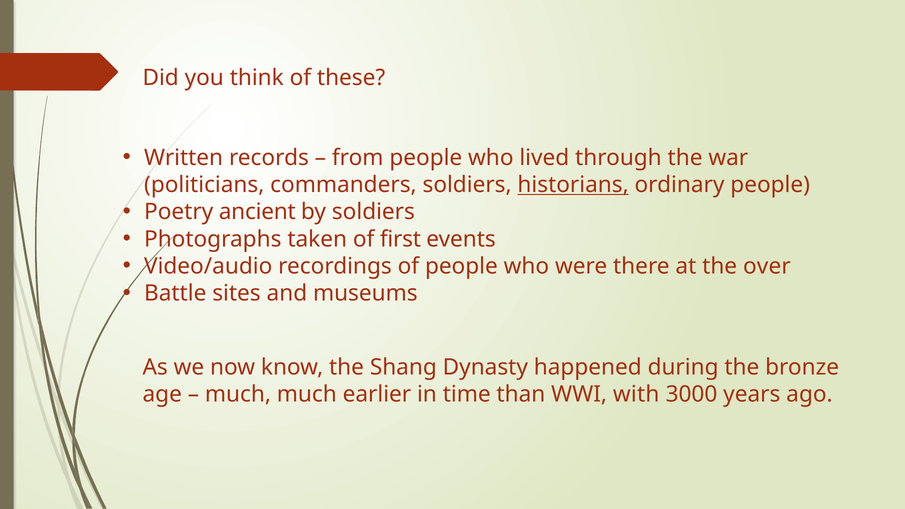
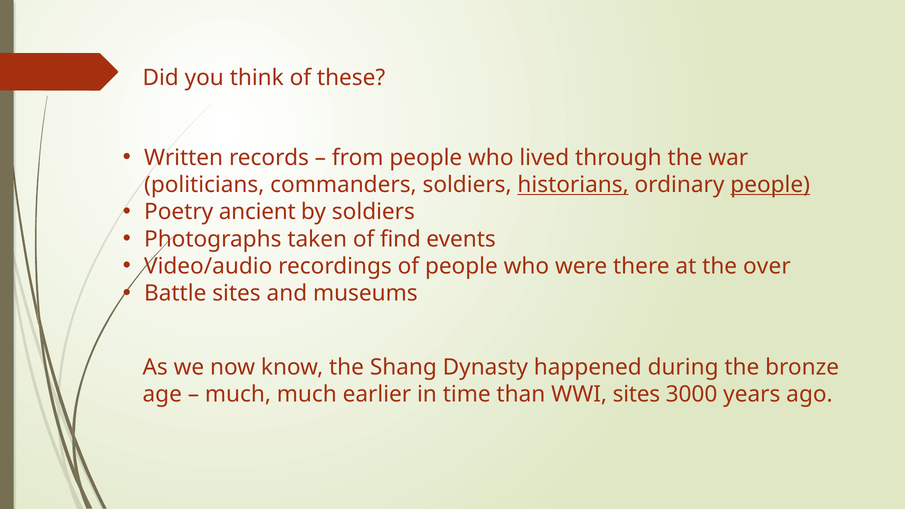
people at (770, 185) underline: none -> present
first: first -> find
WWI with: with -> sites
